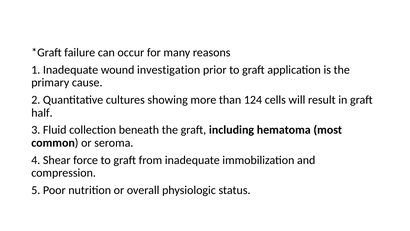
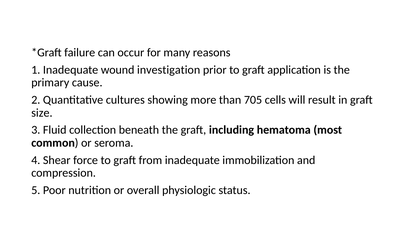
124: 124 -> 705
half: half -> size
